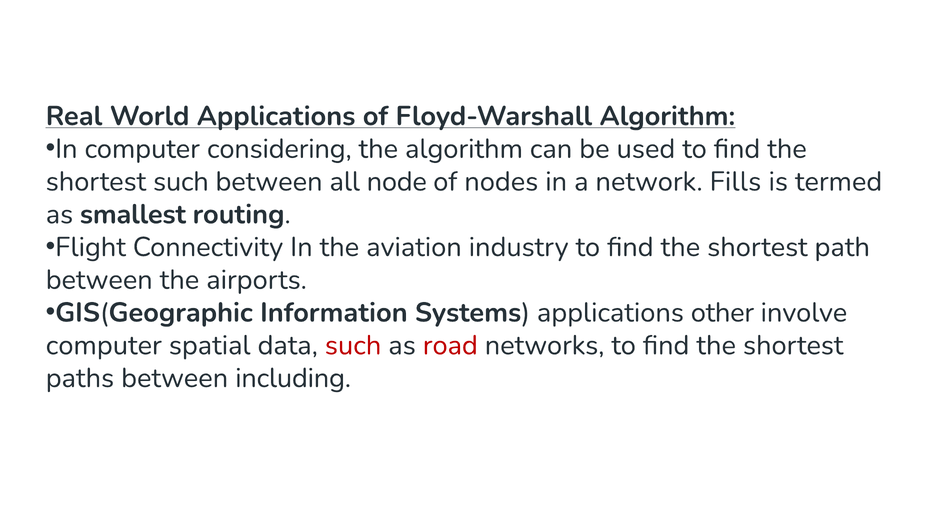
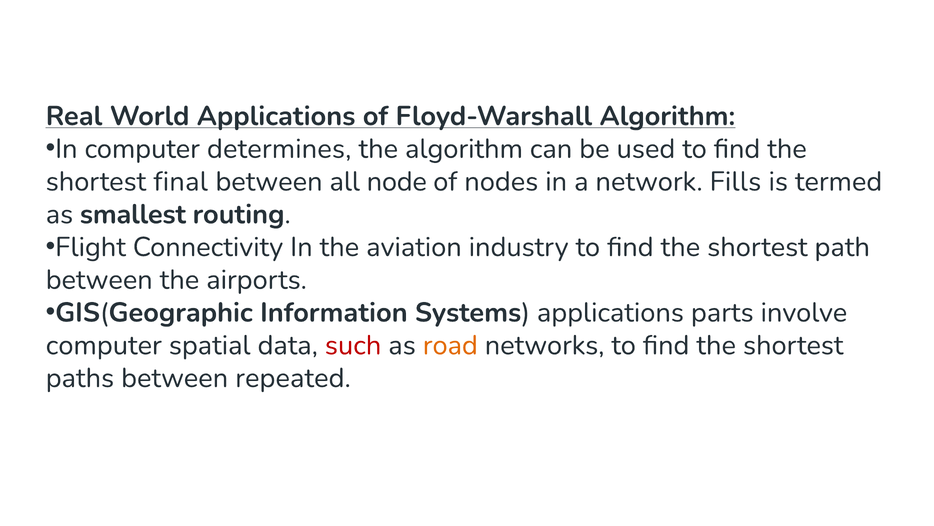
considering: considering -> determines
shortest such: such -> final
other: other -> parts
road colour: red -> orange
including: including -> repeated
